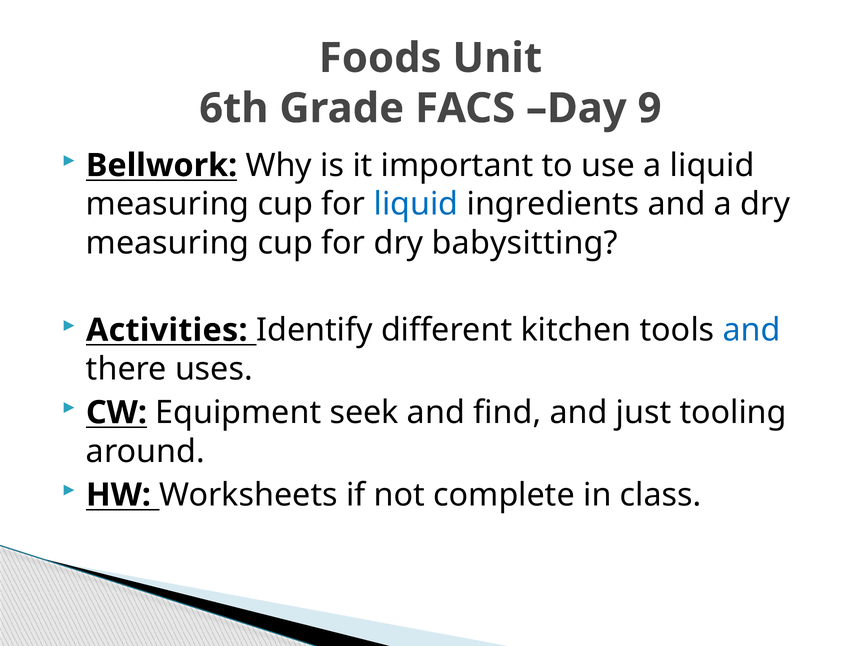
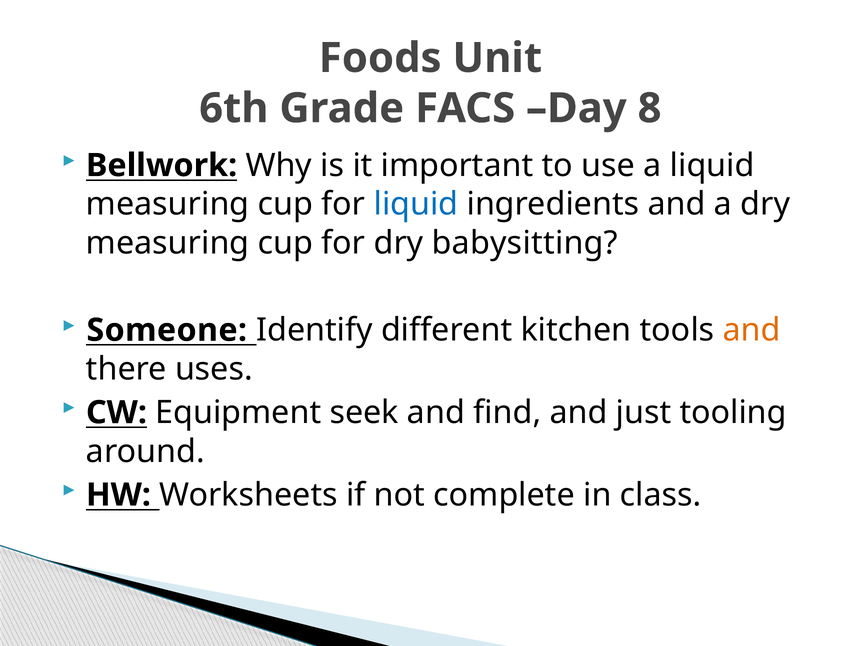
9: 9 -> 8
Activities: Activities -> Someone
and at (752, 330) colour: blue -> orange
